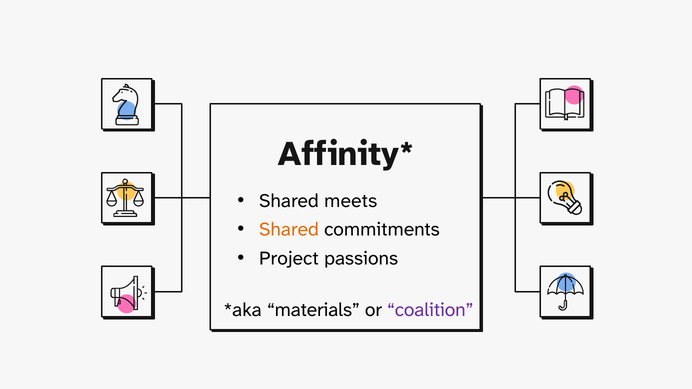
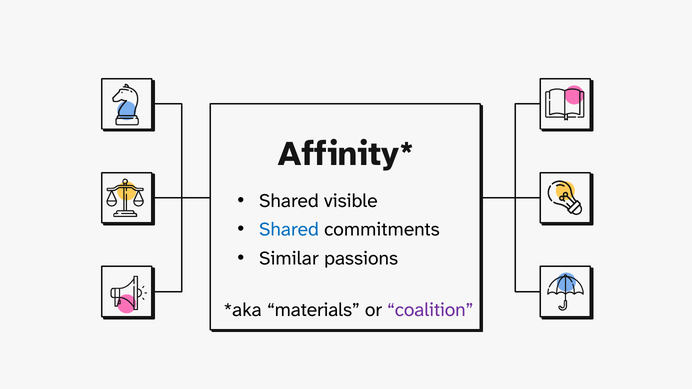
meets: meets -> visible
Shared at (289, 230) colour: orange -> blue
Project: Project -> Similar
